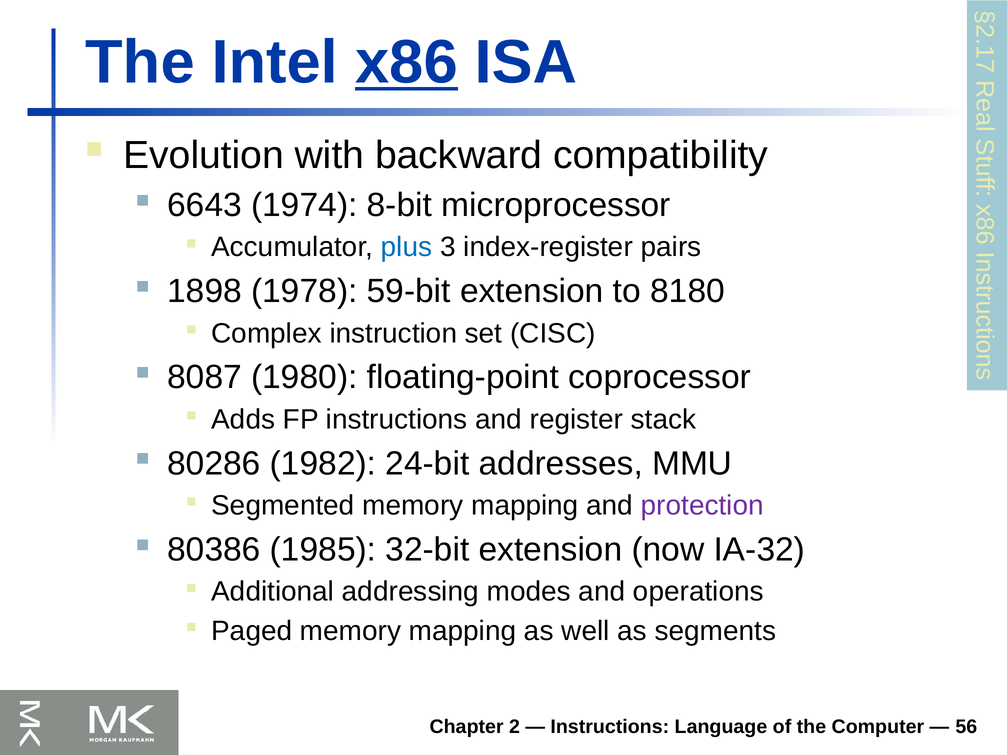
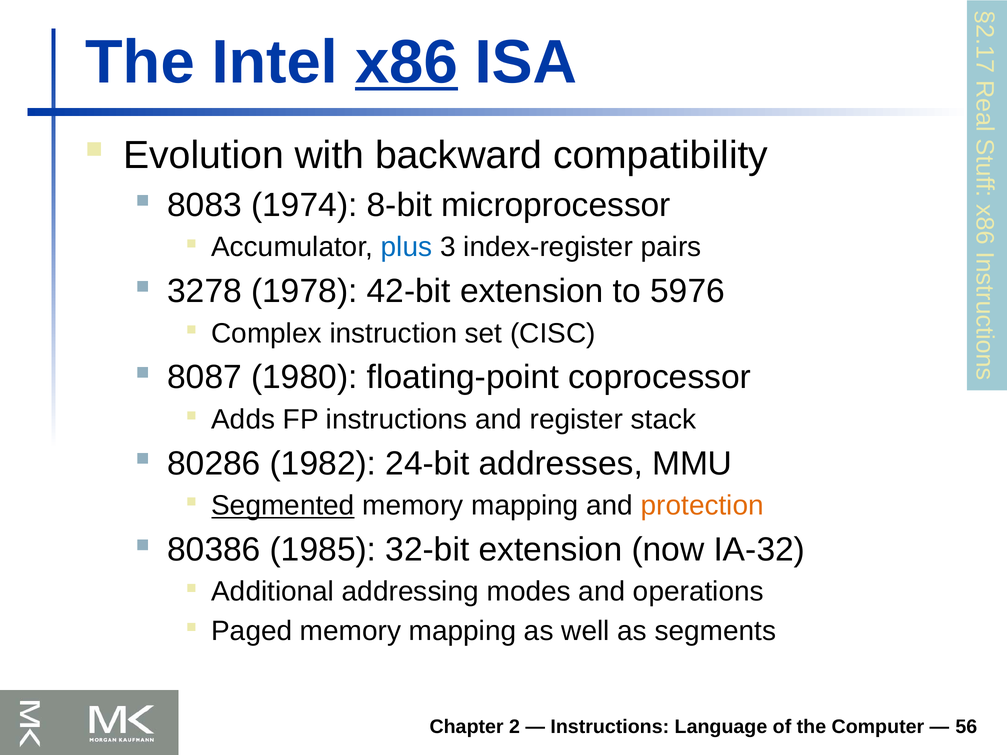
6643: 6643 -> 8083
1898: 1898 -> 3278
59-bit: 59-bit -> 42-bit
8180: 8180 -> 5976
Segmented underline: none -> present
protection colour: purple -> orange
